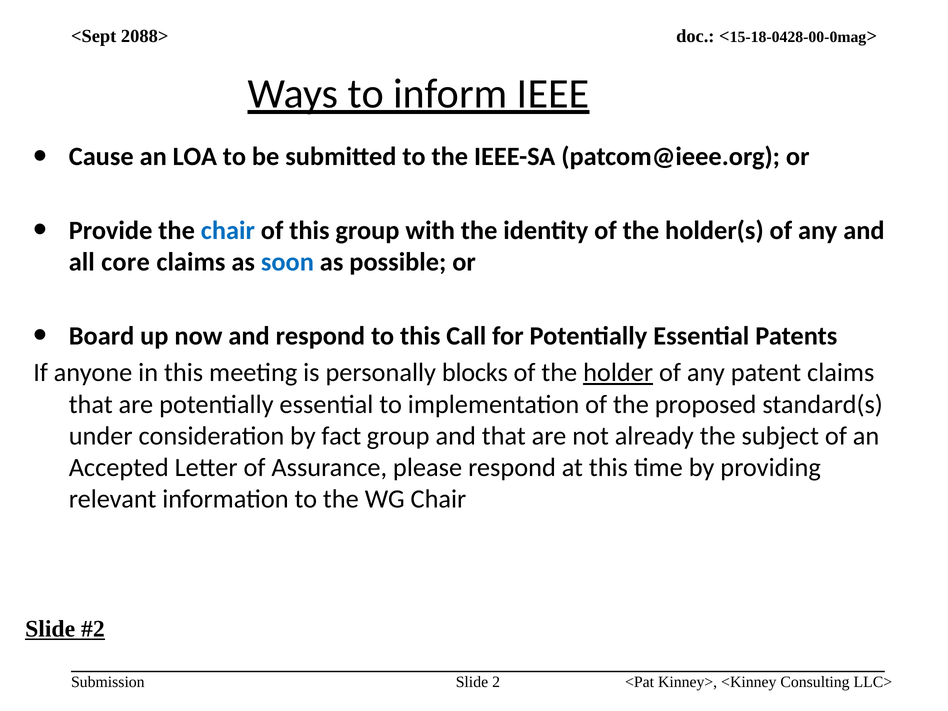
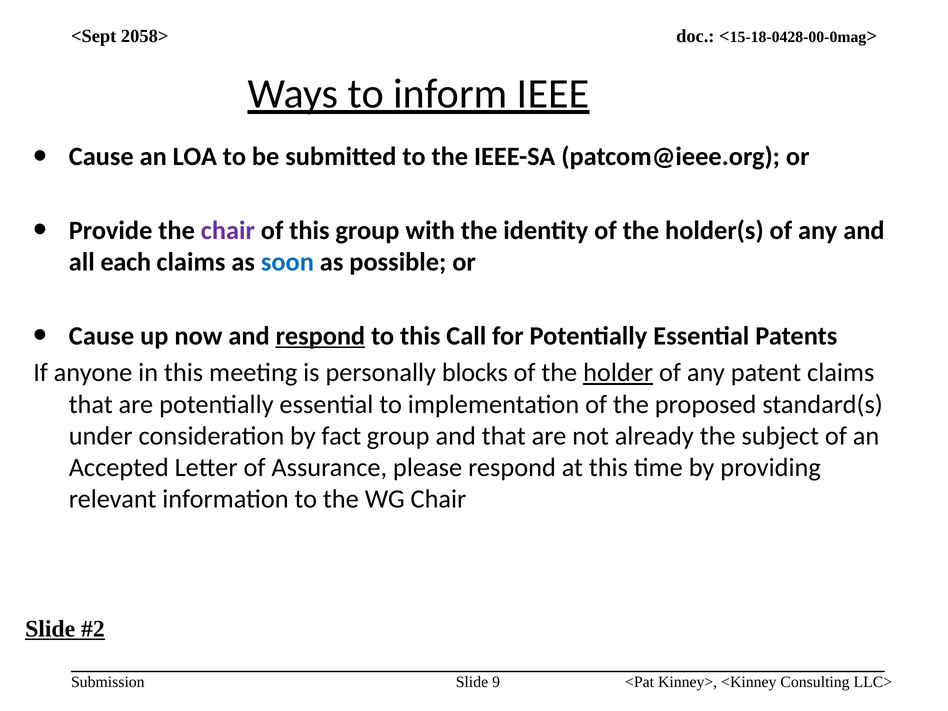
2088>: 2088> -> 2058>
chair at (228, 230) colour: blue -> purple
core: core -> each
Board at (102, 336): Board -> Cause
respond at (320, 336) underline: none -> present
2: 2 -> 9
